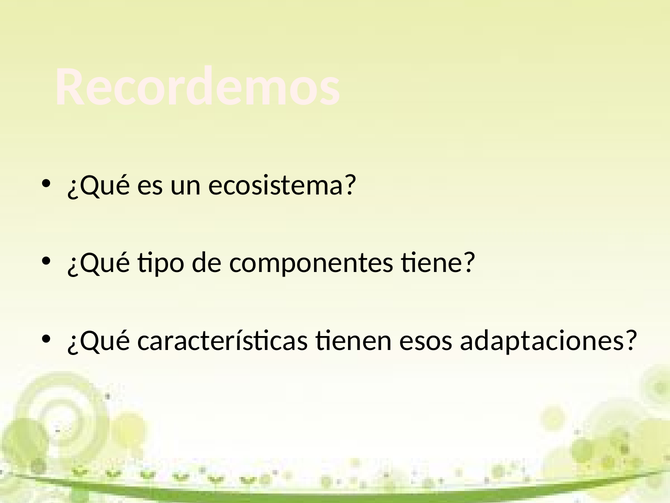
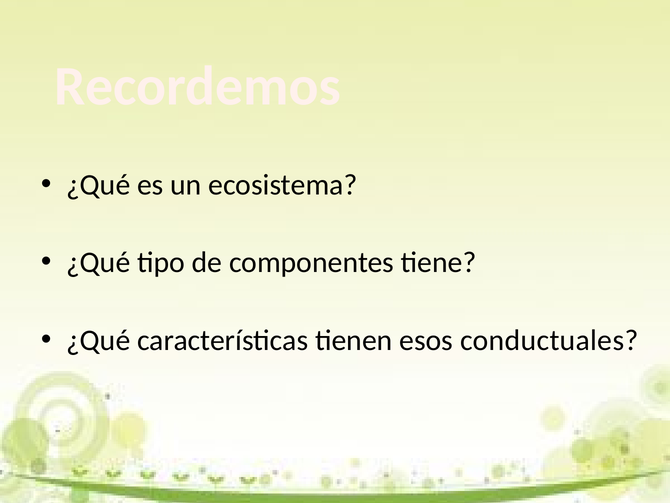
adaptaciones: adaptaciones -> conductuales
